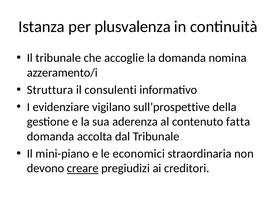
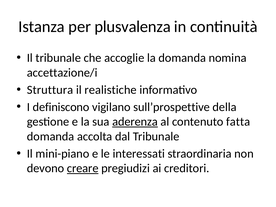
azzeramento/i: azzeramento/i -> accettazione/i
consulenti: consulenti -> realistiche
evidenziare: evidenziare -> definiscono
aderenza underline: none -> present
economici: economici -> interessati
